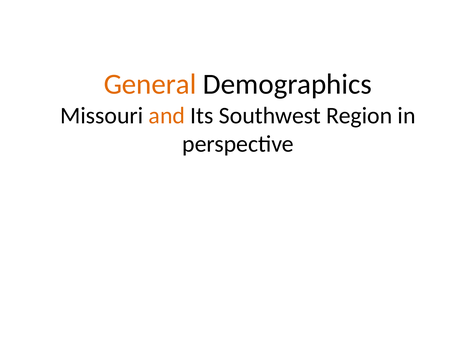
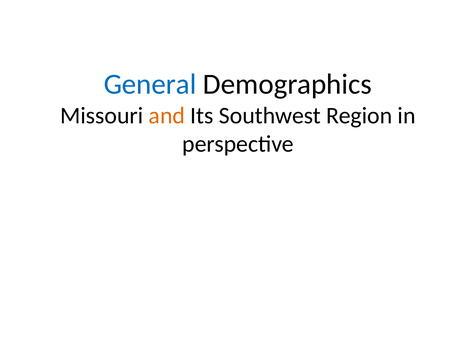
General colour: orange -> blue
